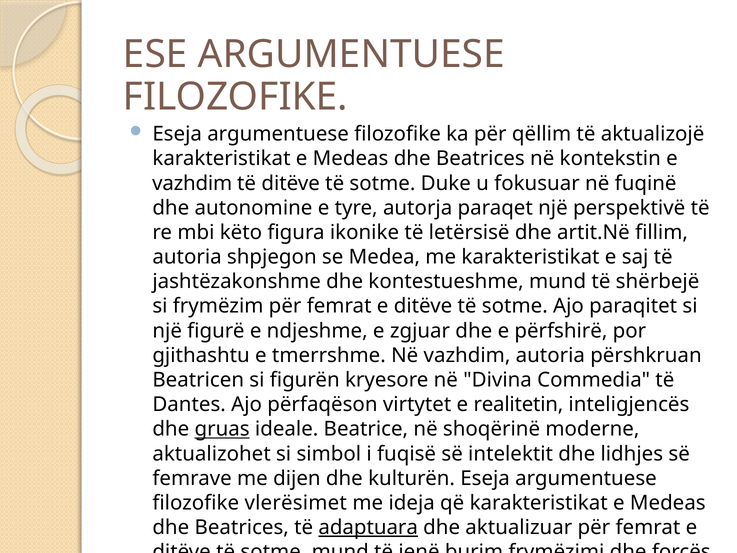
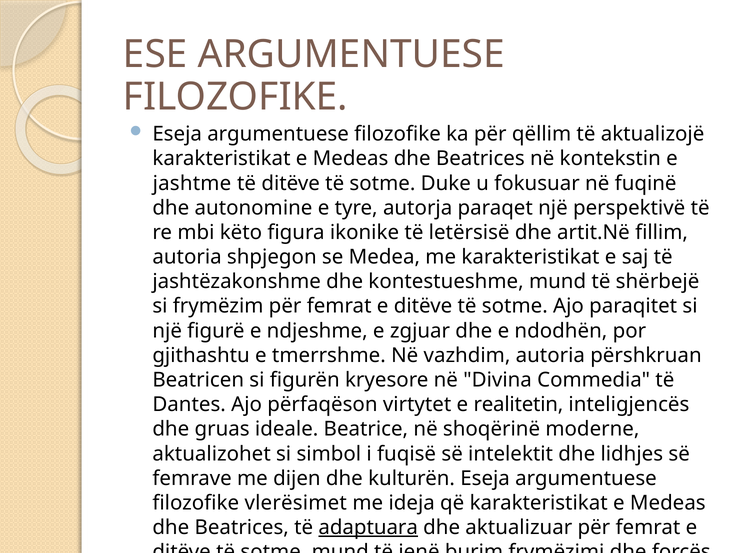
vazhdim at (192, 183): vazhdim -> jashtme
përfshirë: përfshirë -> ndodhën
gruas underline: present -> none
